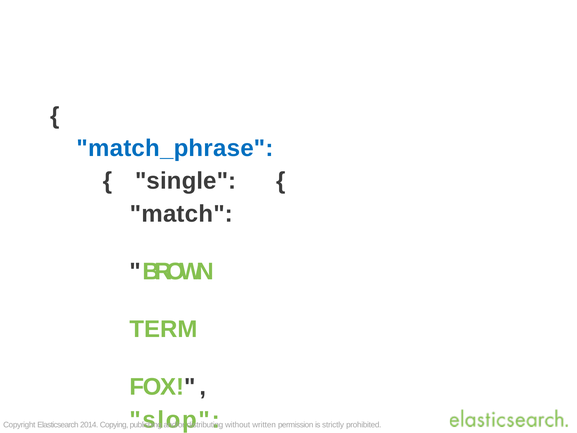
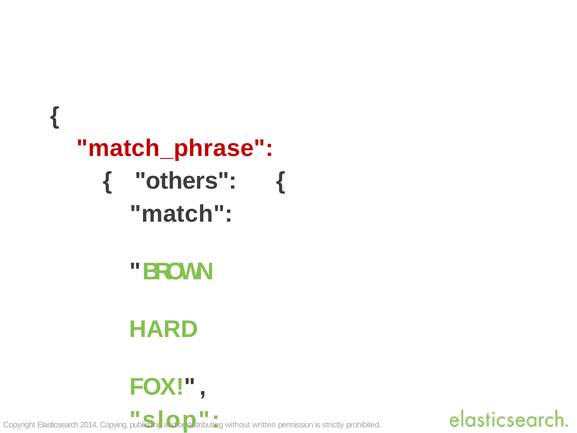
match_phrase colour: blue -> red
single: single -> others
TERM: TERM -> HARD
